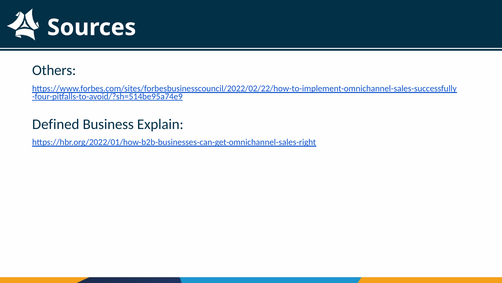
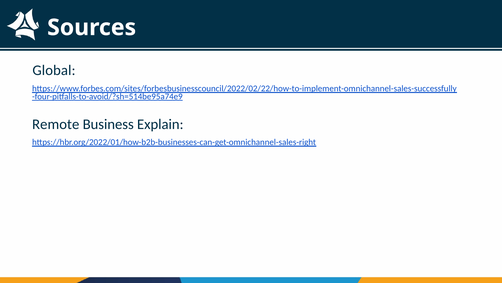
Others: Others -> Global
Defined: Defined -> Remote
